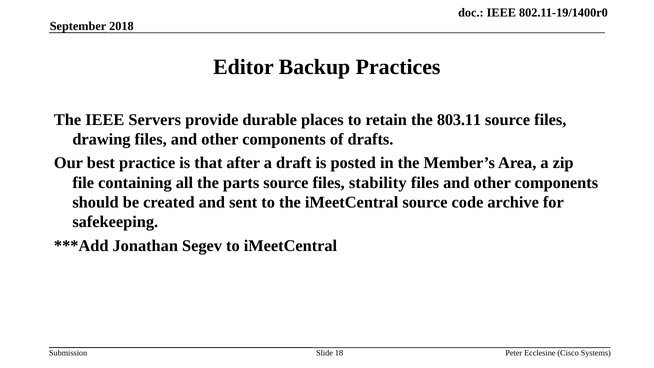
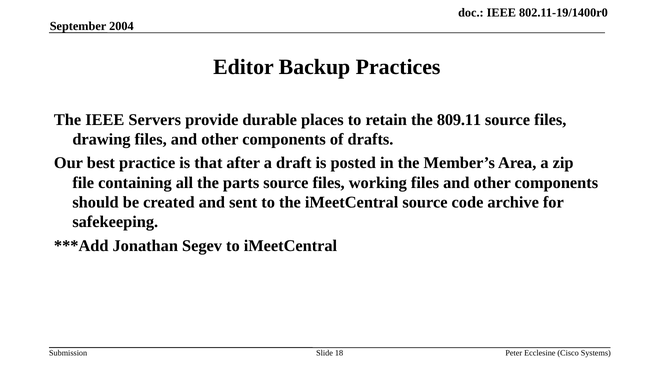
2018: 2018 -> 2004
803.11: 803.11 -> 809.11
stability: stability -> working
